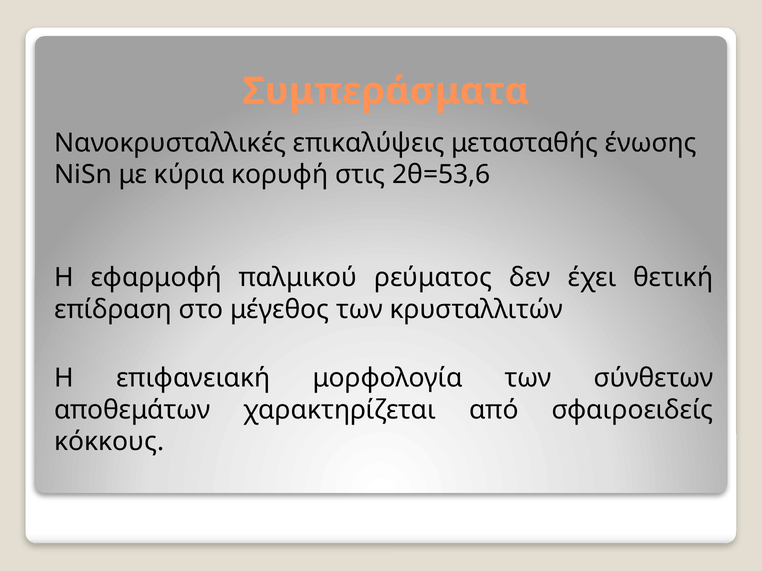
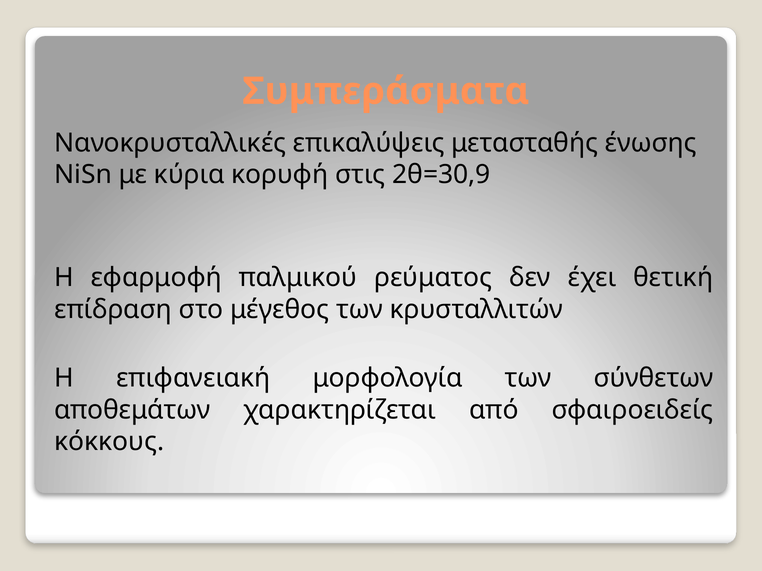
2θ=53,6: 2θ=53,6 -> 2θ=30,9
